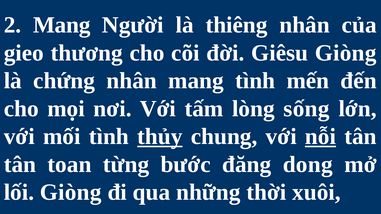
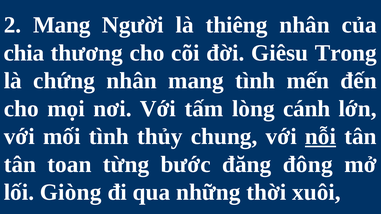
gieo: gieo -> chia
Giêsu Giòng: Giòng -> Trong
sống: sống -> cánh
thủy underline: present -> none
dong: dong -> đông
